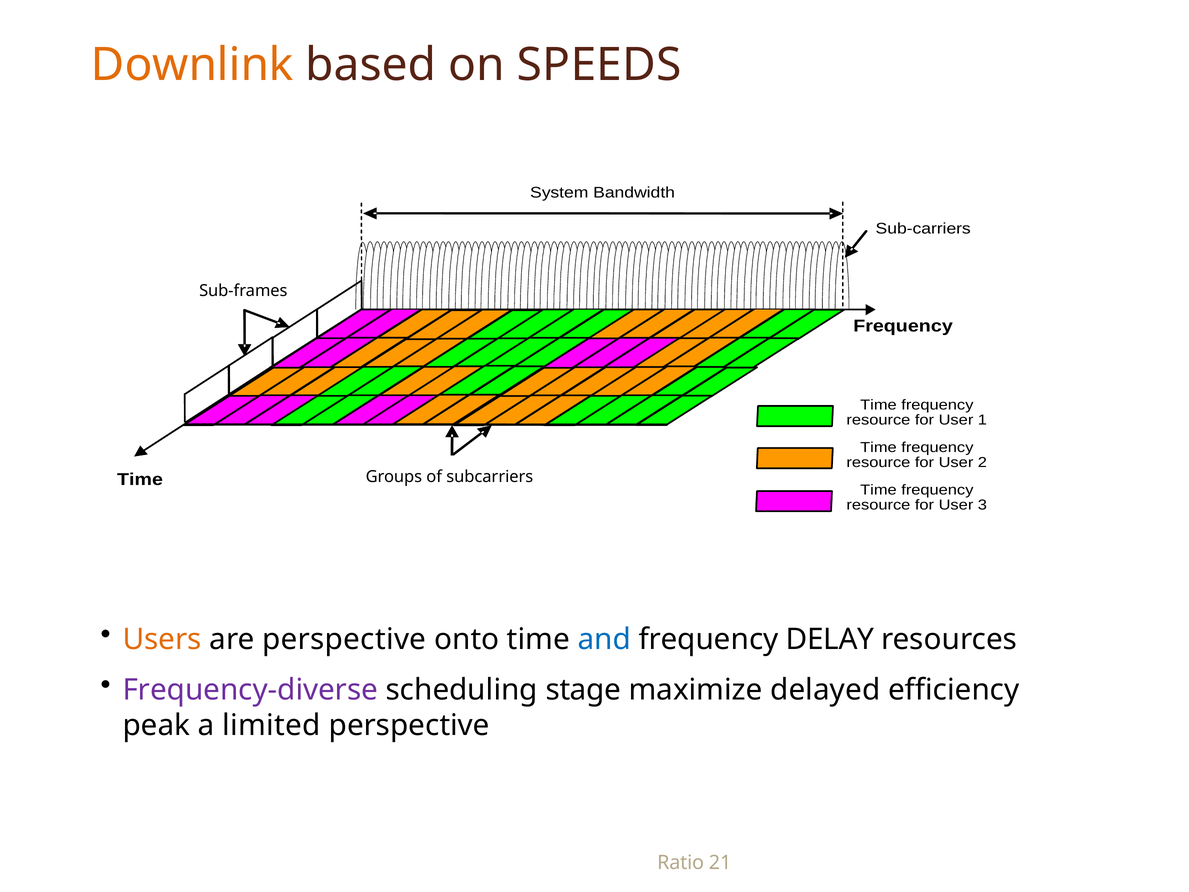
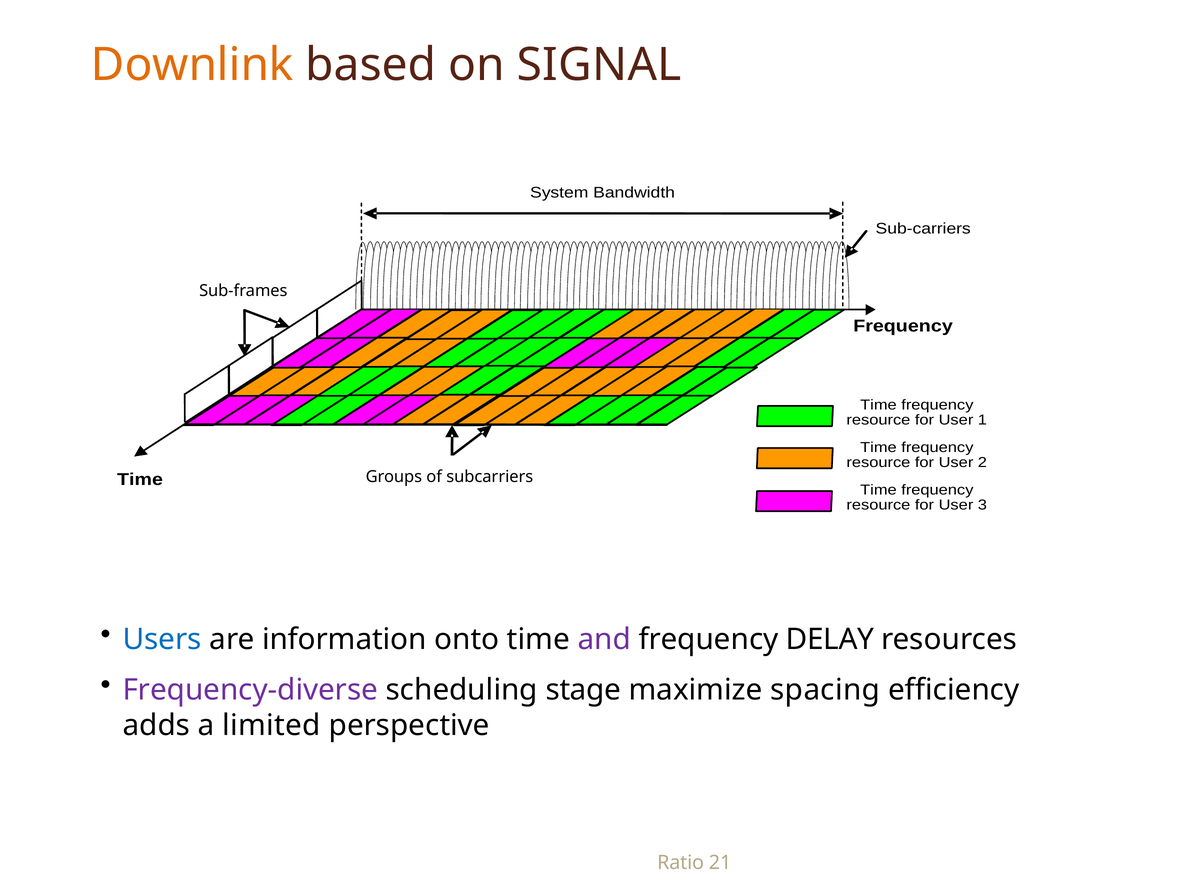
SPEEDS: SPEEDS -> SIGNAL
Users colour: orange -> blue
are perspective: perspective -> information
and colour: blue -> purple
delayed: delayed -> spacing
peak: peak -> adds
